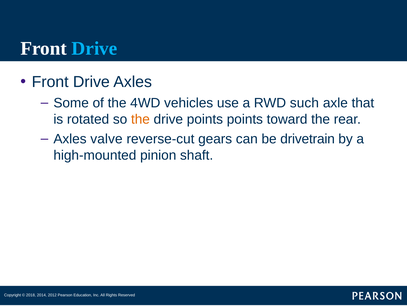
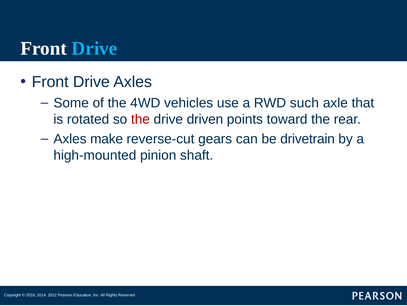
the at (140, 119) colour: orange -> red
drive points: points -> driven
valve: valve -> make
